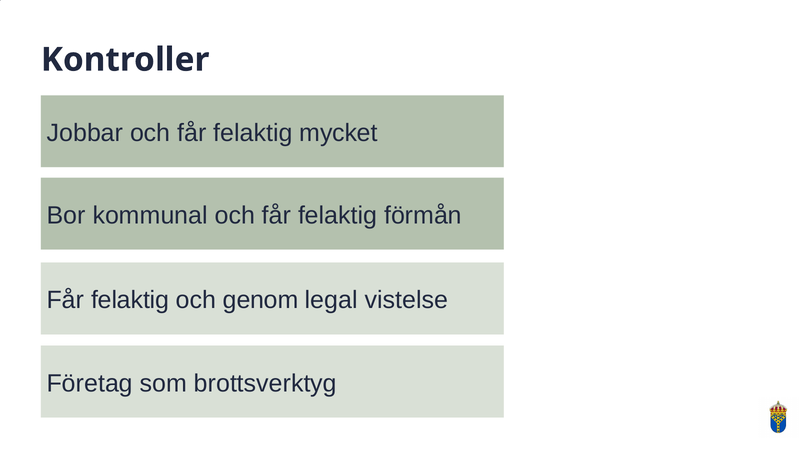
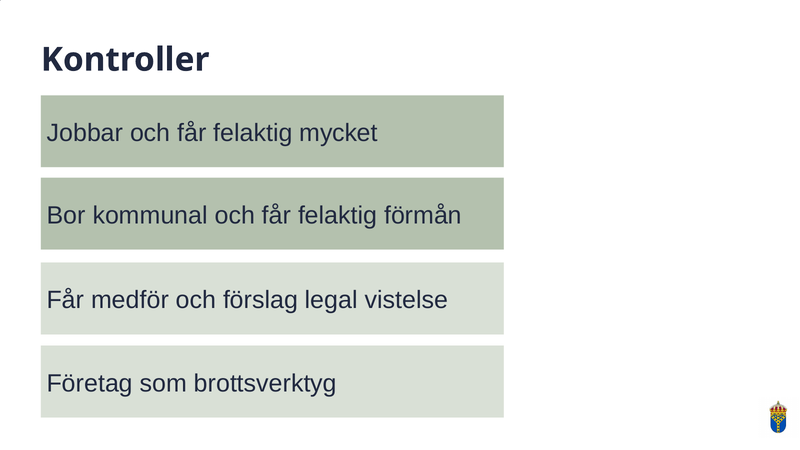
felaktig at (130, 300): felaktig -> medför
genom: genom -> förslag
